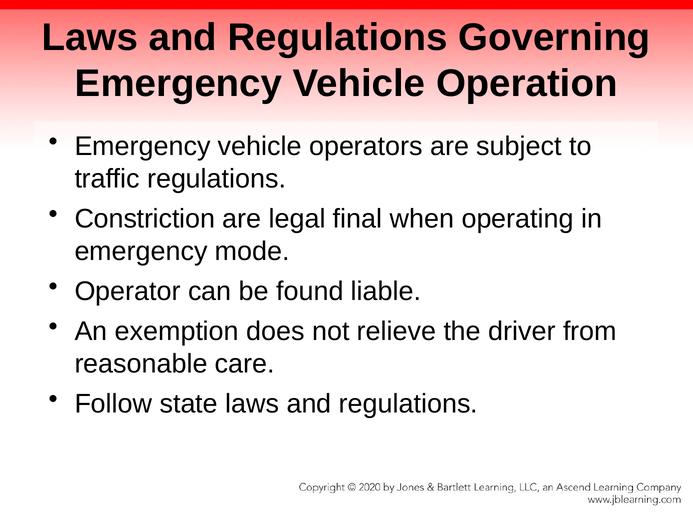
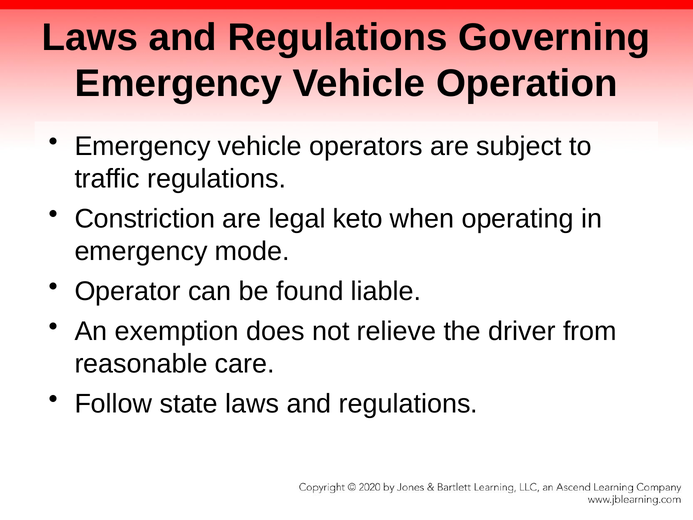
final: final -> keto
